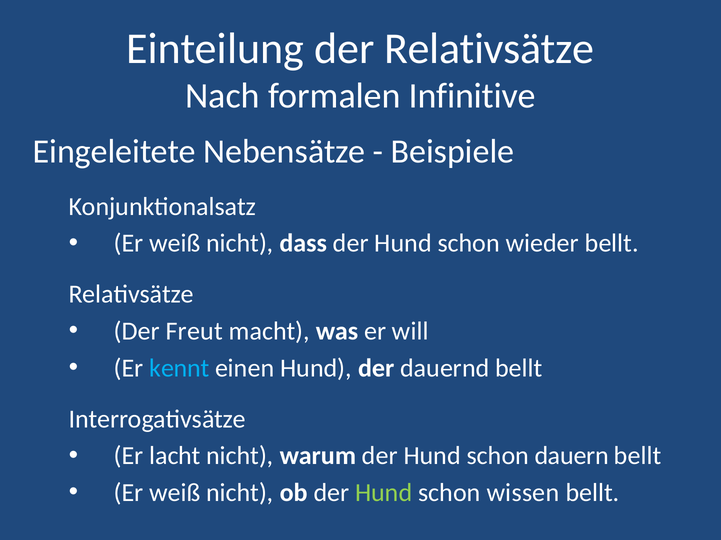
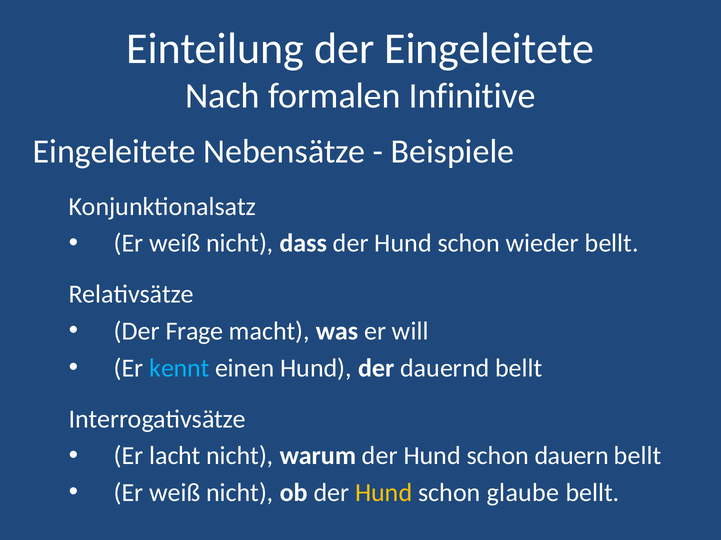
der Relativsätze: Relativsätze -> Eingeleitete
Freut: Freut -> Frage
Hund at (384, 493) colour: light green -> yellow
wissen: wissen -> glaube
